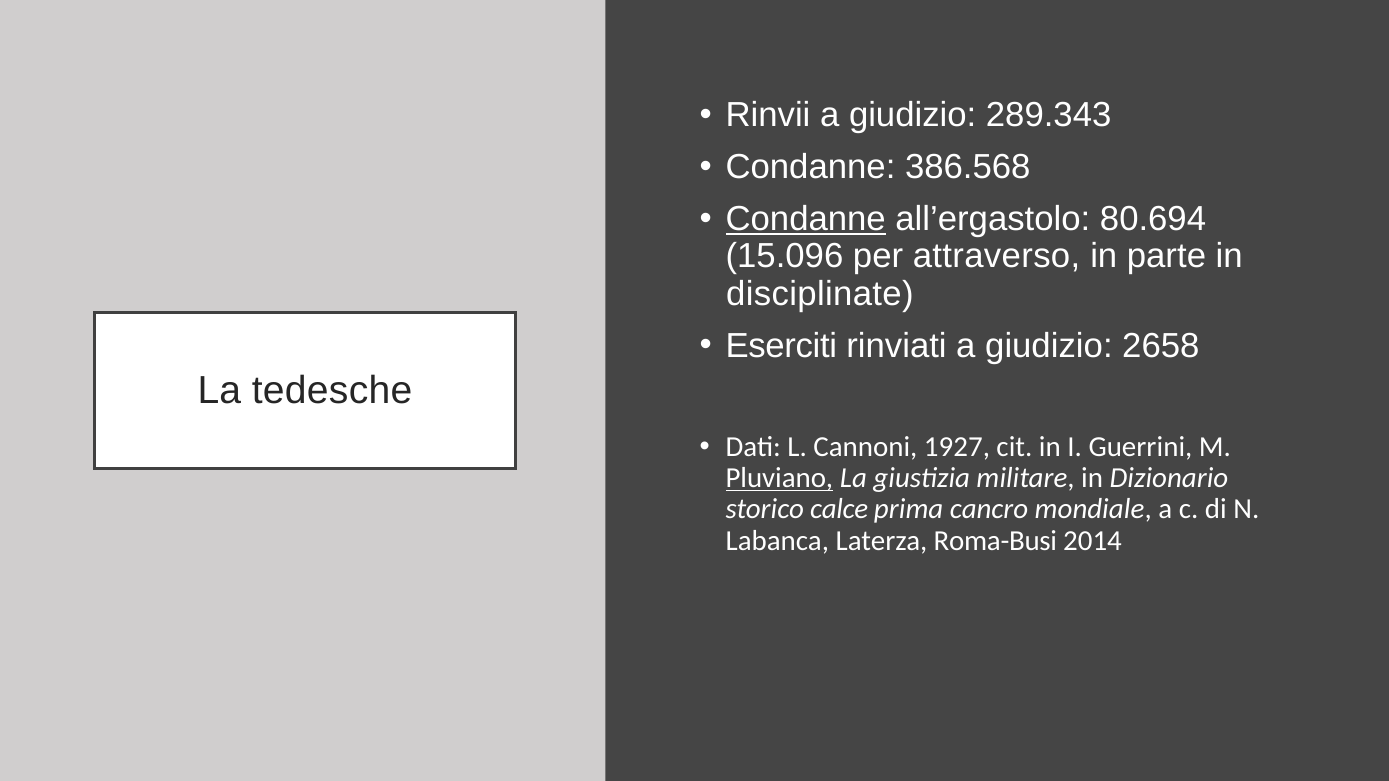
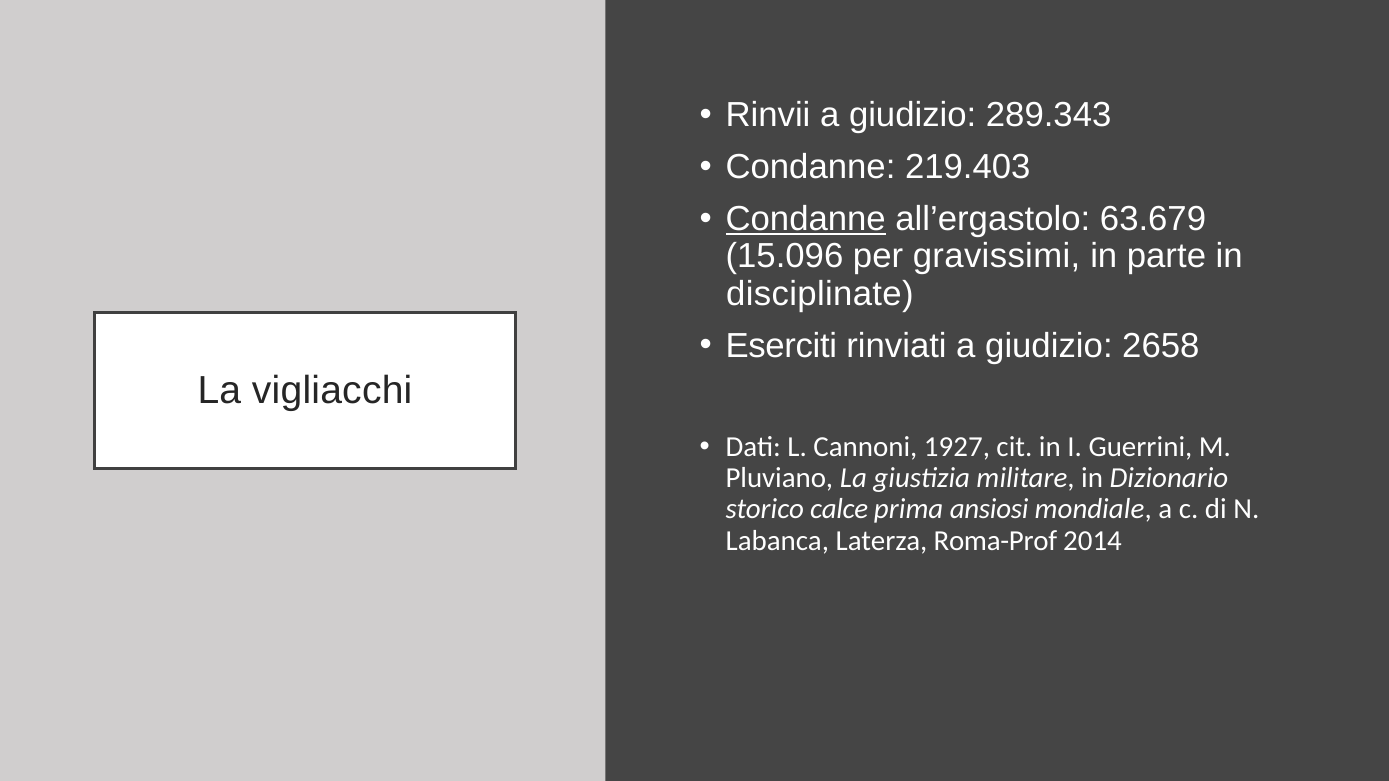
386.568: 386.568 -> 219.403
80.694: 80.694 -> 63.679
attraverso: attraverso -> gravissimi
tedesche: tedesche -> vigliacchi
Pluviano underline: present -> none
cancro: cancro -> ansiosi
Roma-Busi: Roma-Busi -> Roma-Prof
